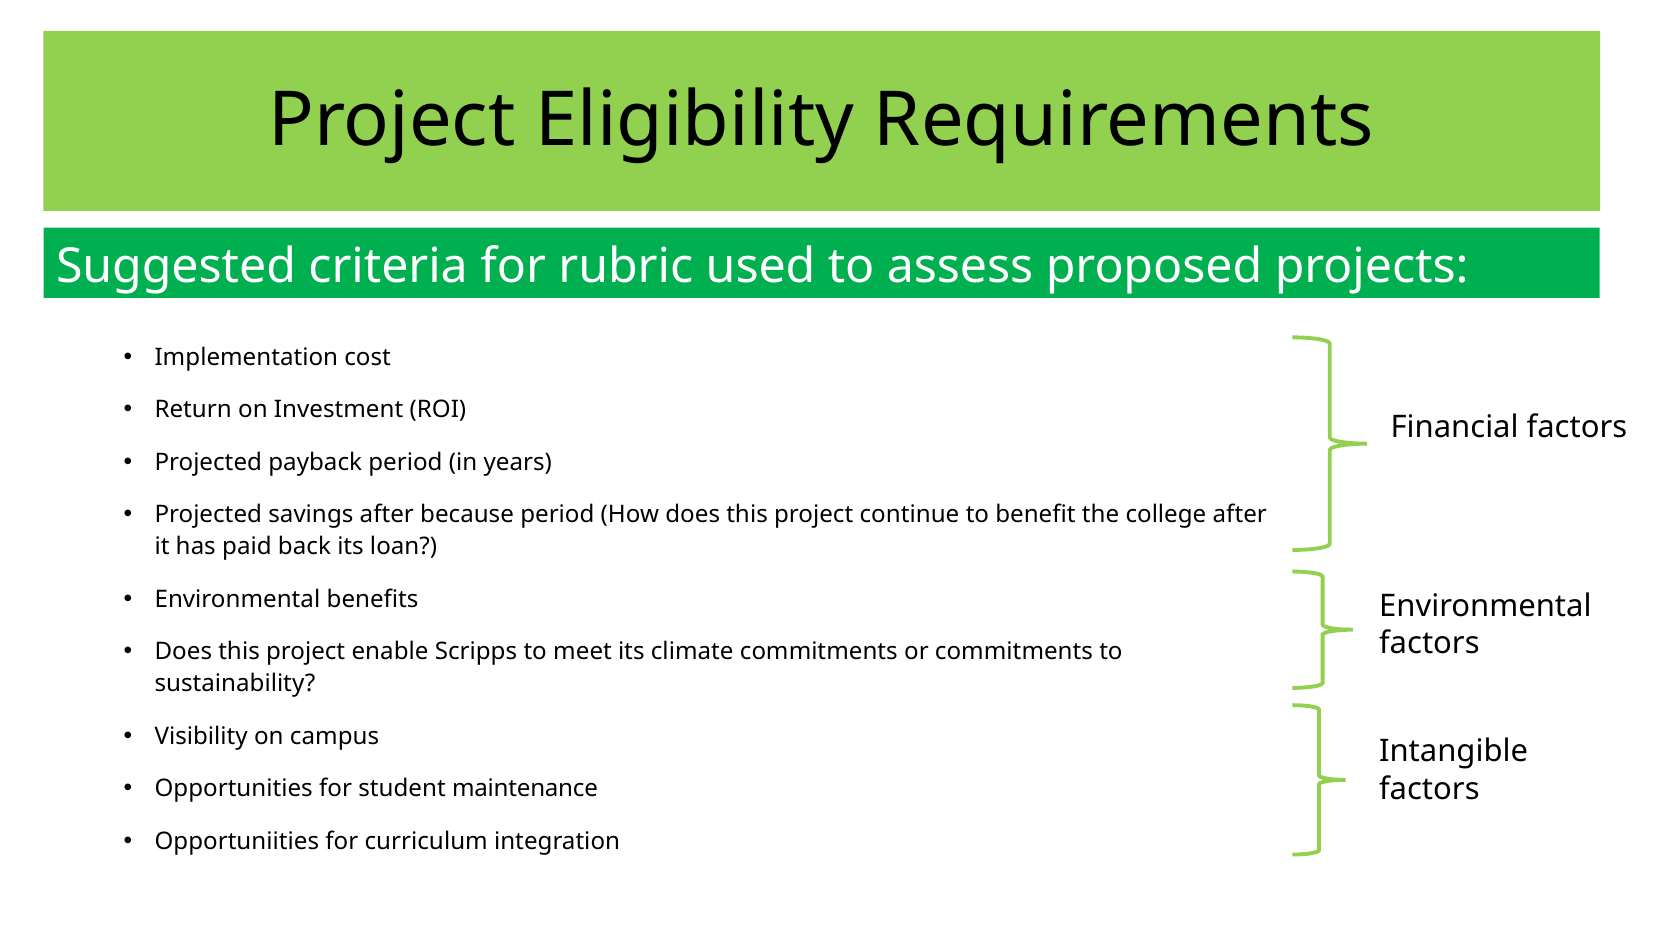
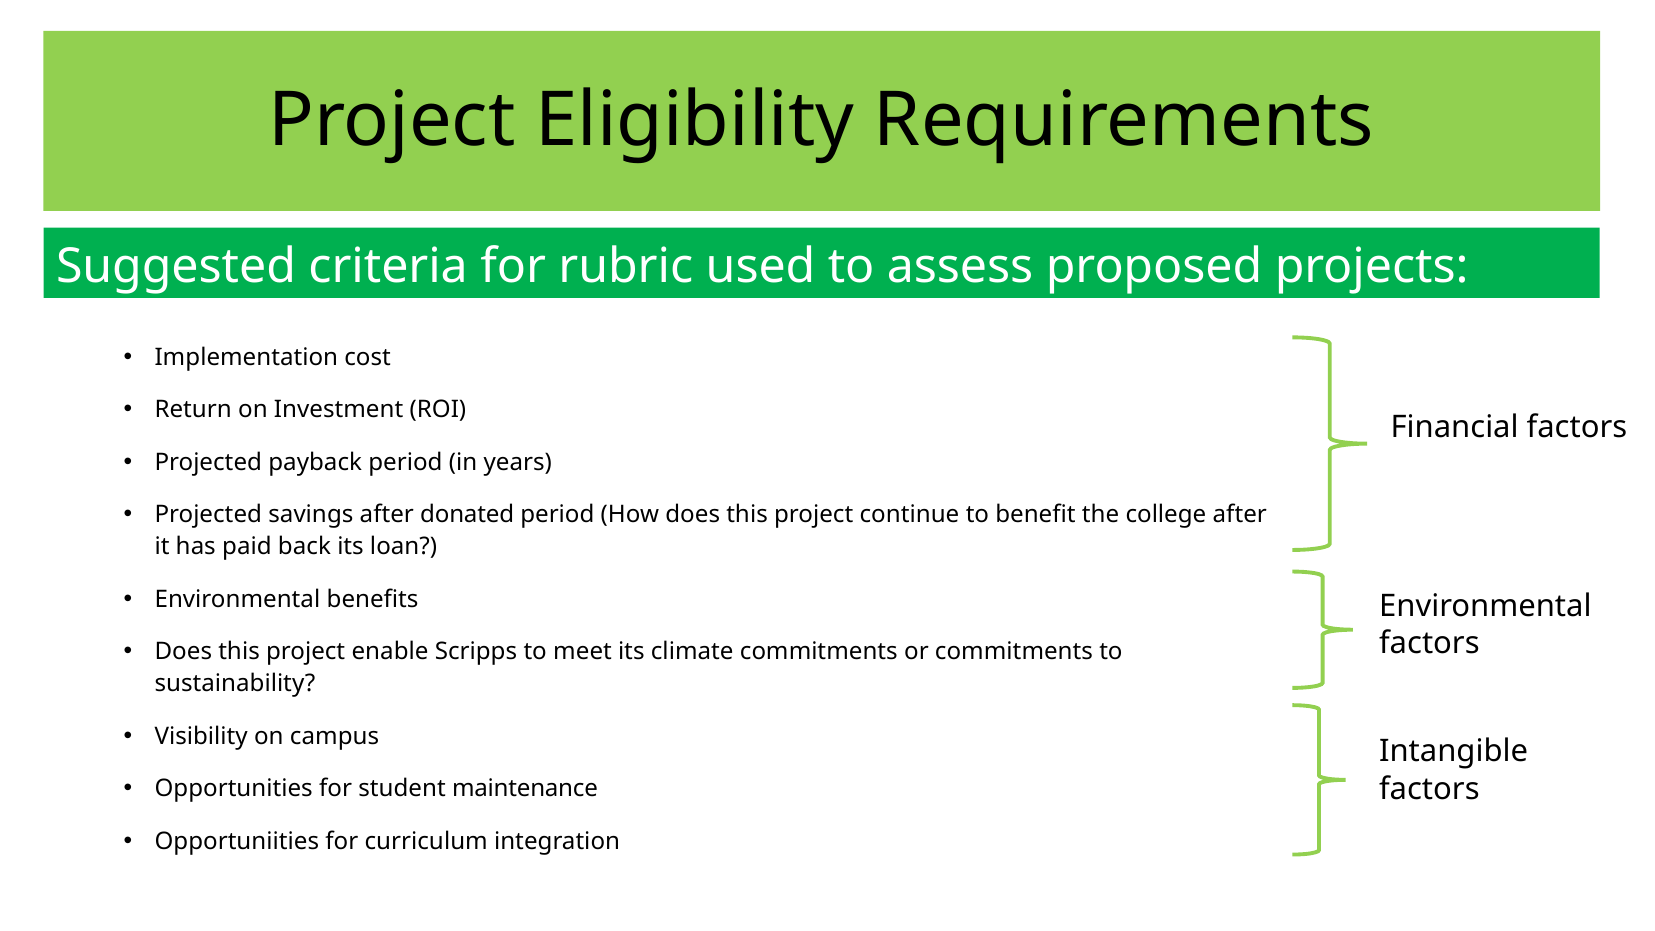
because: because -> donated
